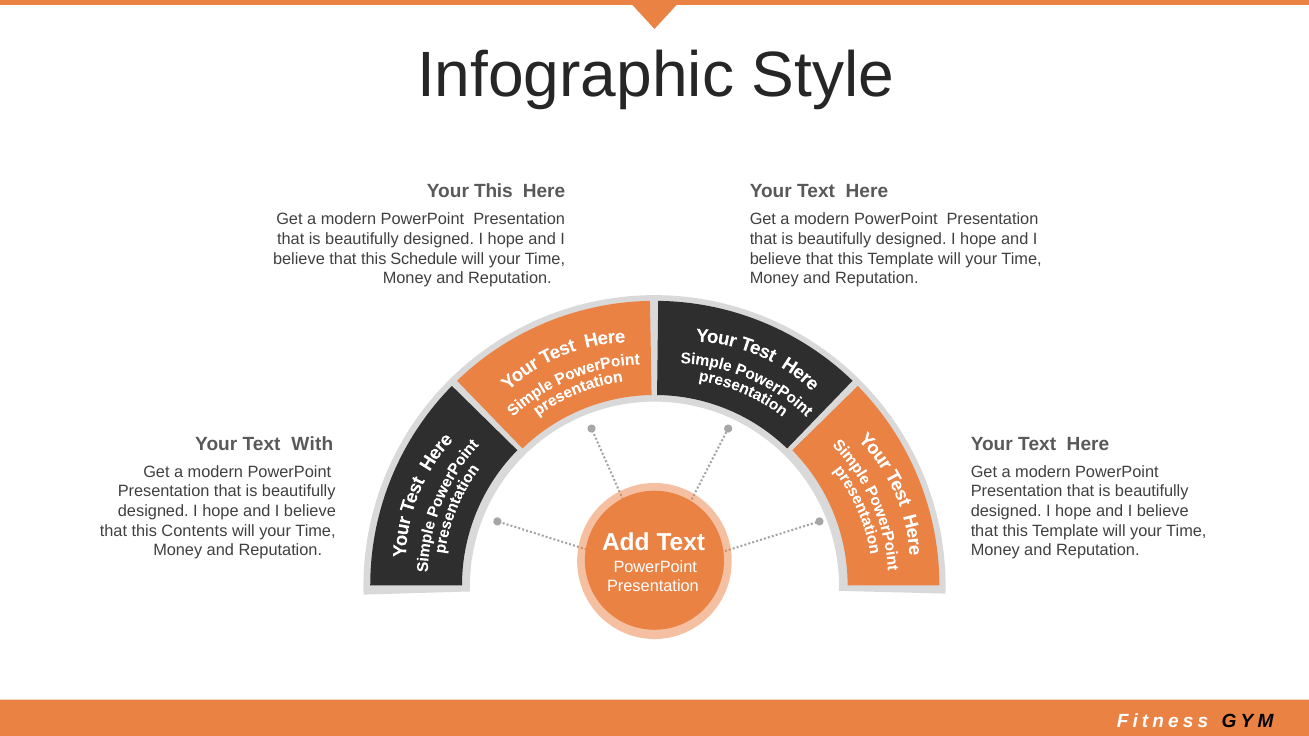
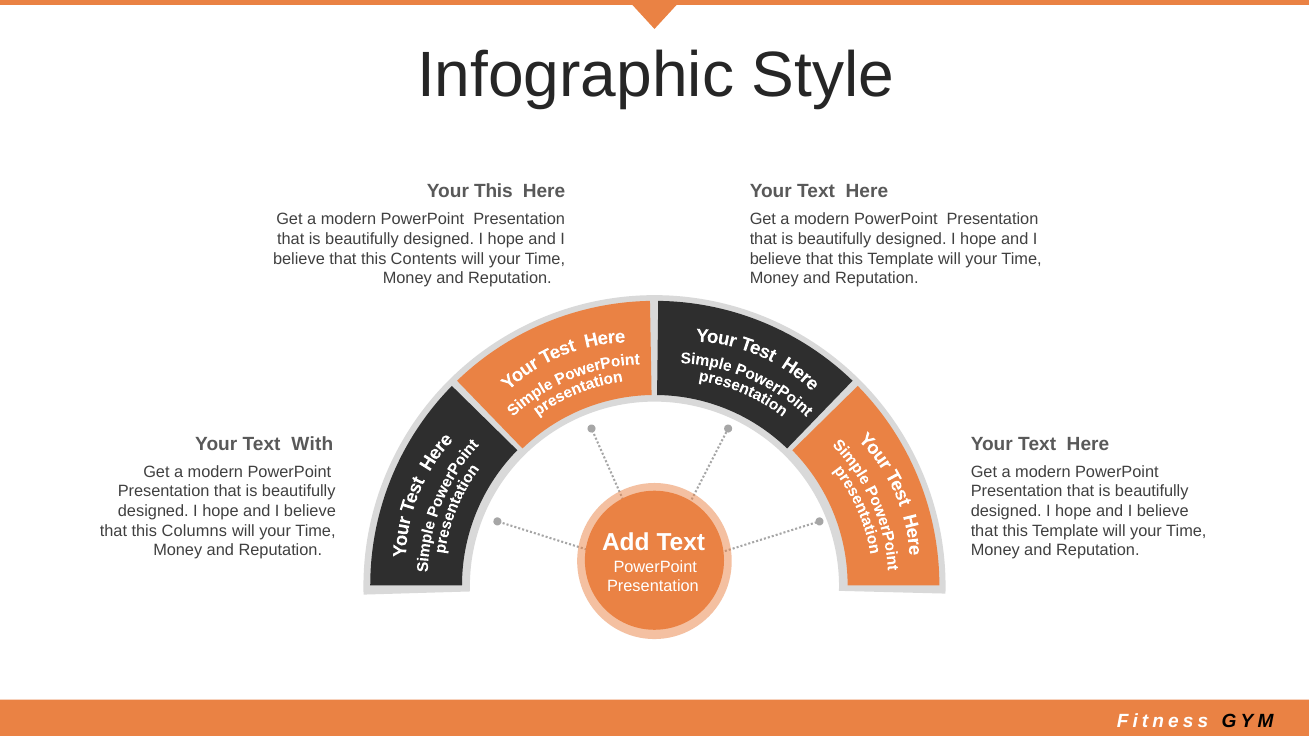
Schedule: Schedule -> Contents
Contents: Contents -> Columns
